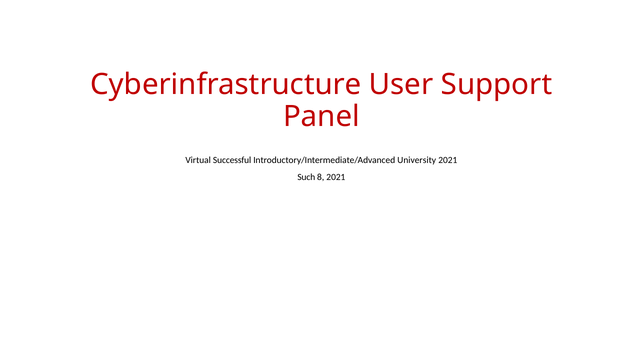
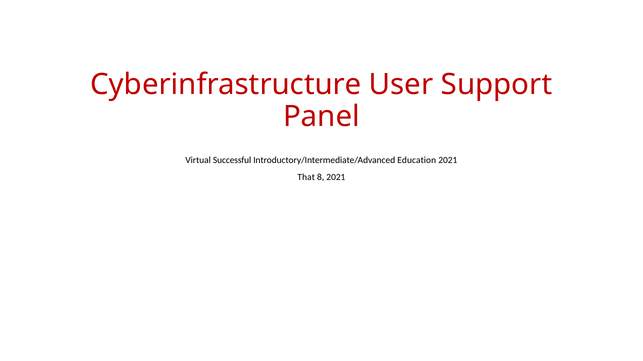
University: University -> Education
Such: Such -> That
